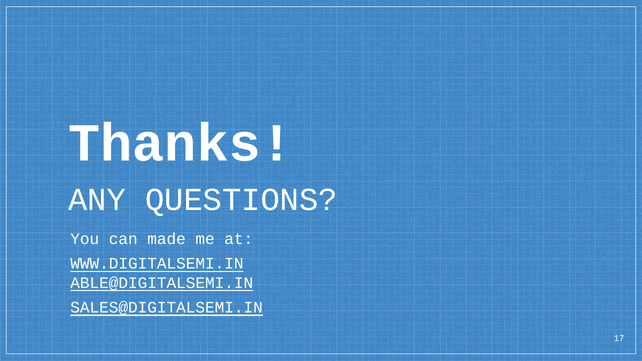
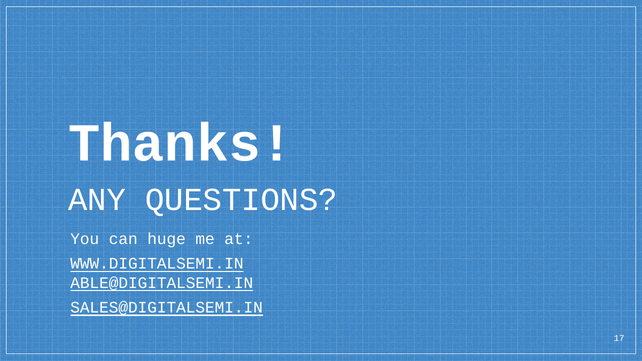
made: made -> huge
